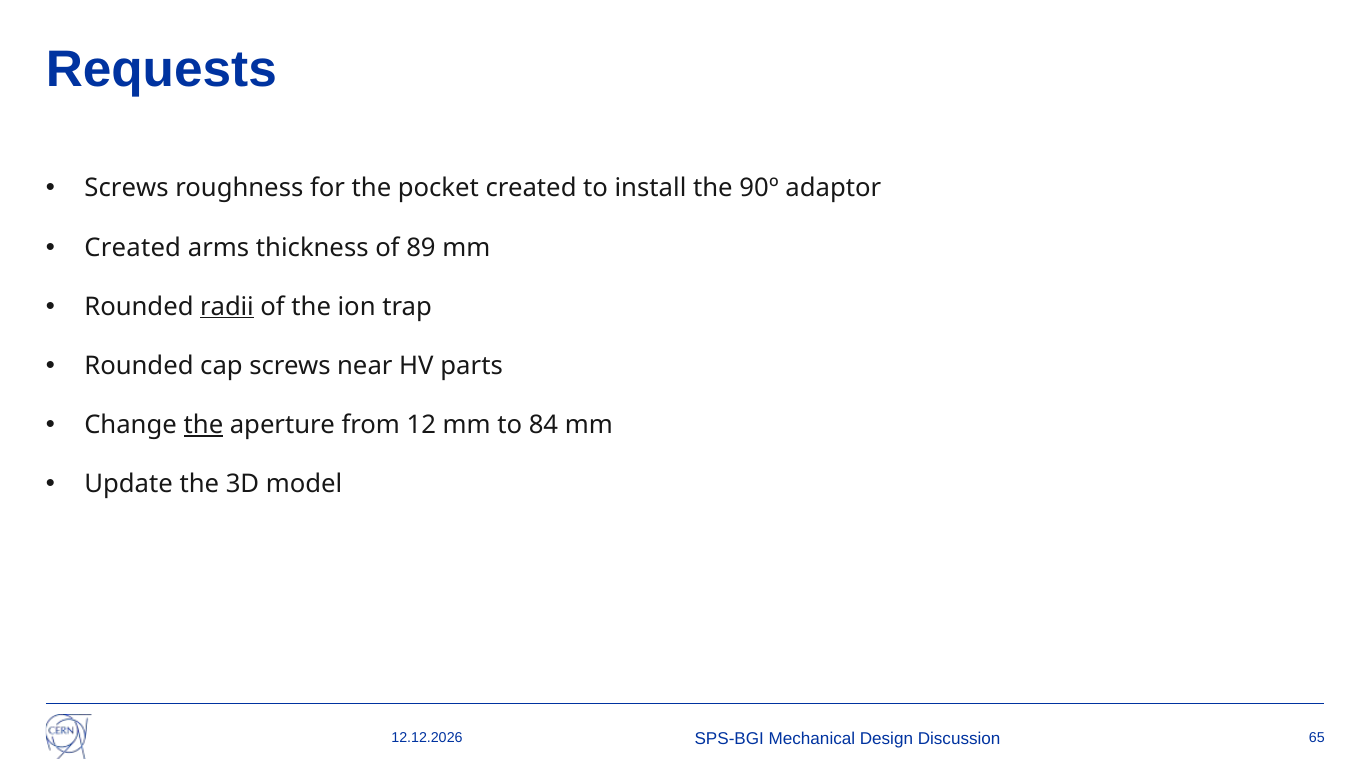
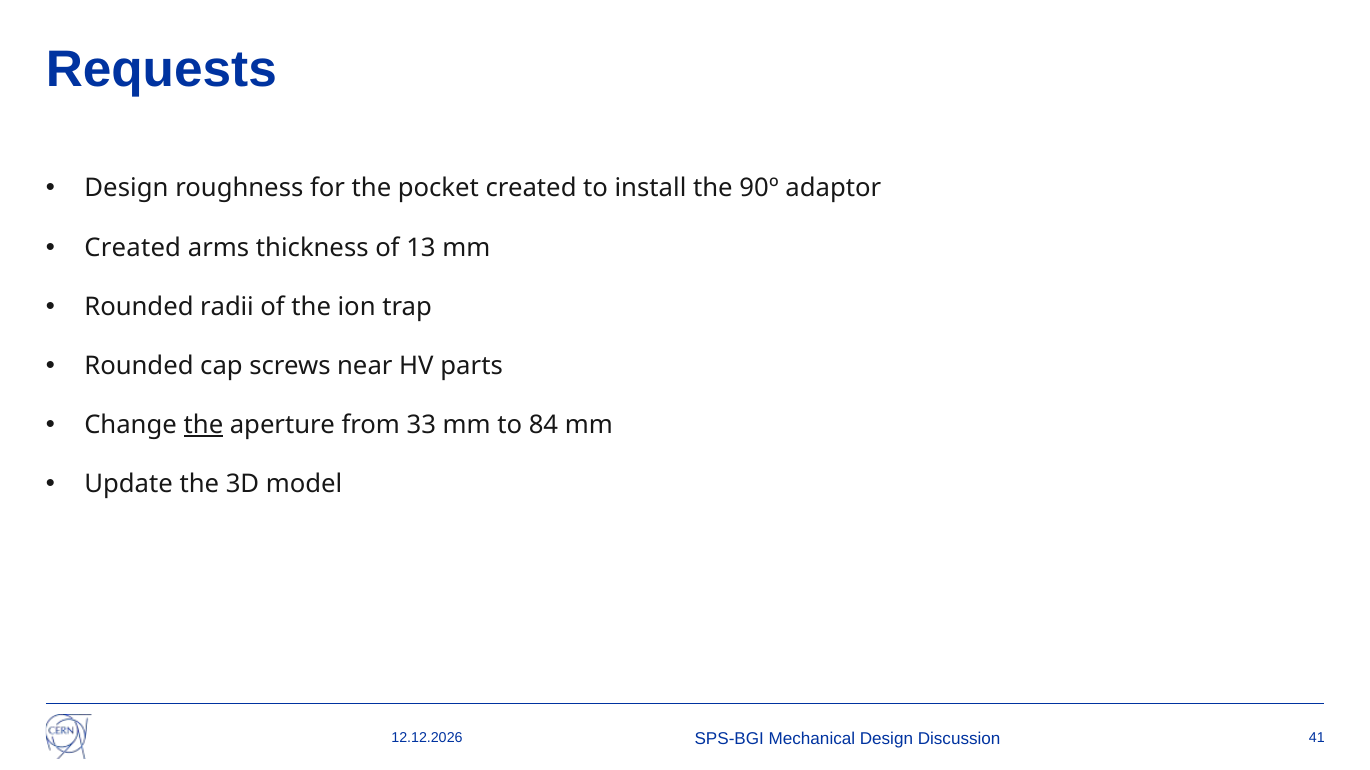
Screws at (127, 189): Screws -> Design
89: 89 -> 13
radii underline: present -> none
12: 12 -> 33
65: 65 -> 41
